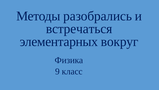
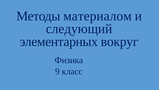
разобрались: разобрались -> материалом
встречаться: встречаться -> следующий
